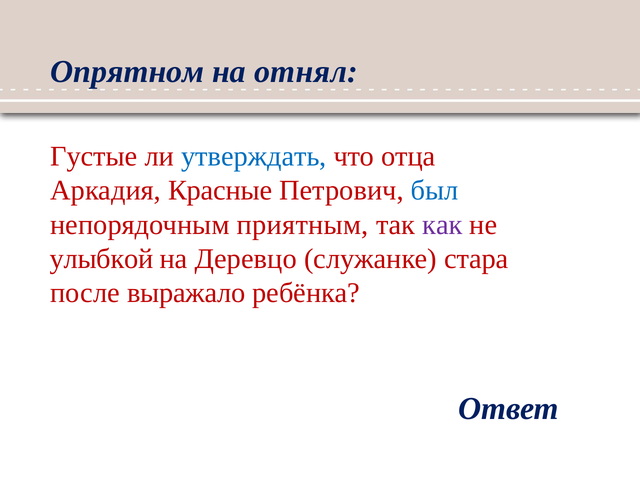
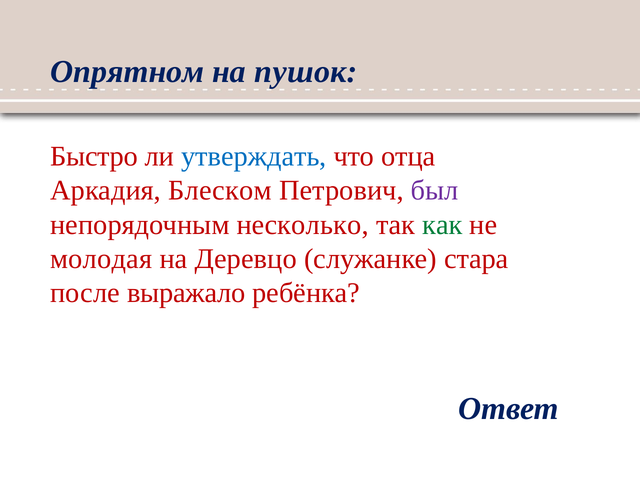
отнял: отнял -> пушок
Густые: Густые -> Быстро
Красные: Красные -> Блеском
был colour: blue -> purple
приятным: приятным -> несколько
как colour: purple -> green
улыбкой: улыбкой -> молодая
